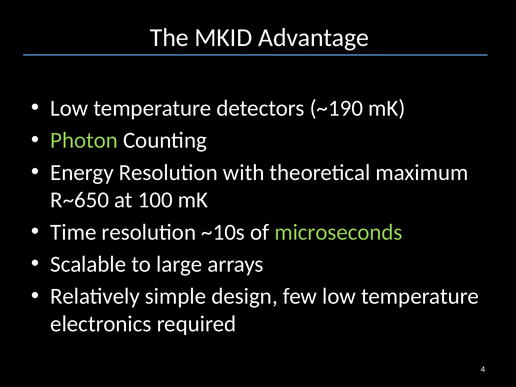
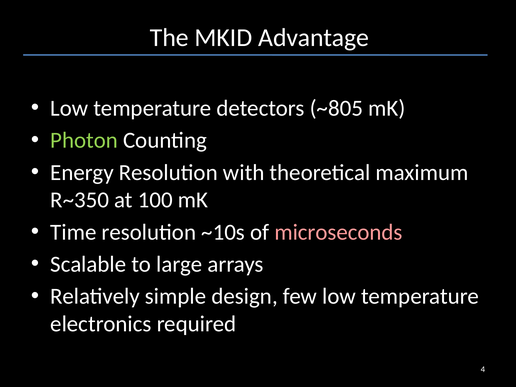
~190: ~190 -> ~805
R~650: R~650 -> R~350
microseconds colour: light green -> pink
